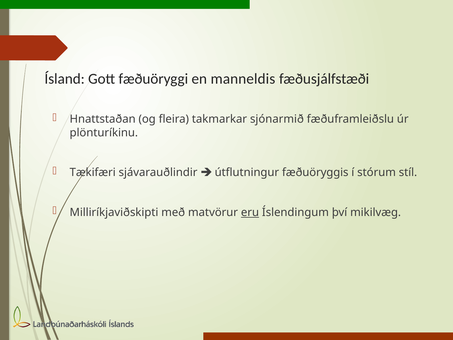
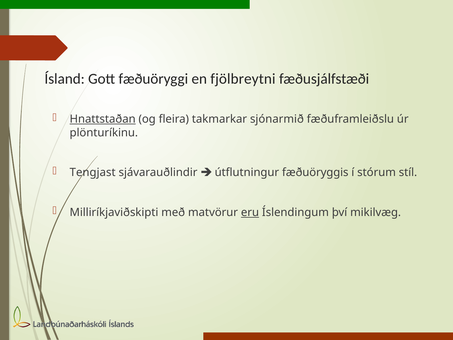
manneldis: manneldis -> fjölbreytni
Hnattstaðan underline: none -> present
Tækifæri: Tækifæri -> Tengjast
